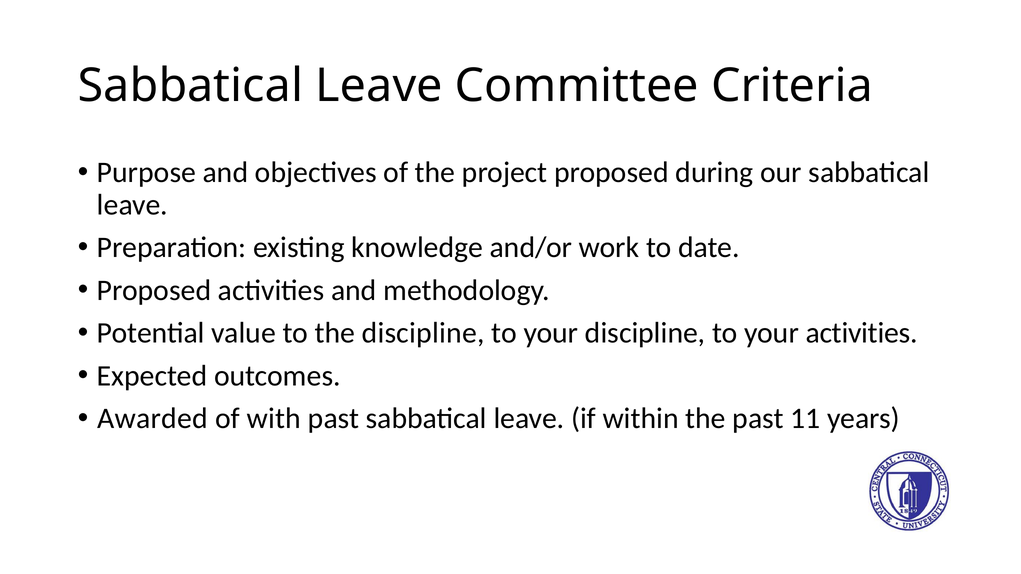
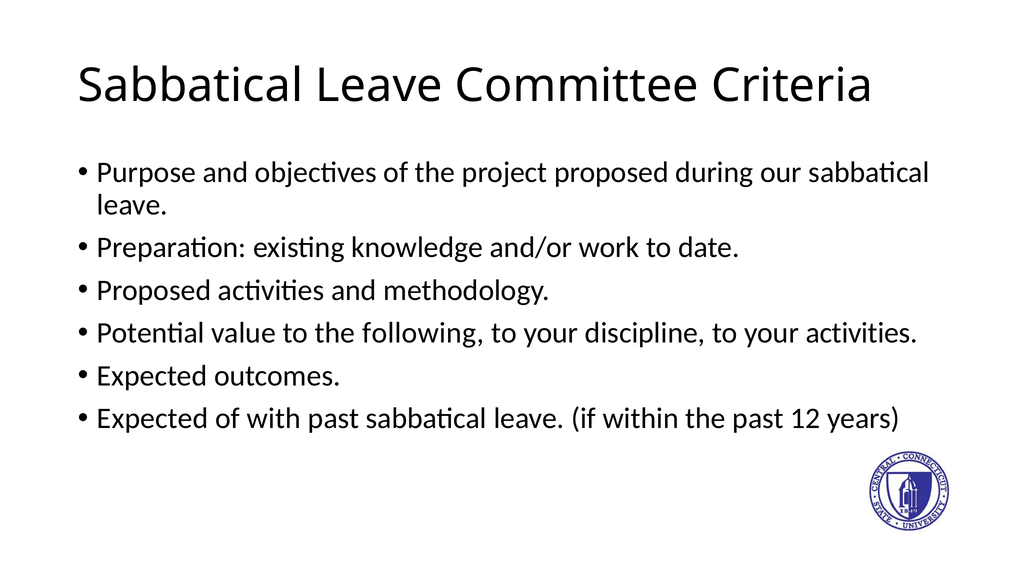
the discipline: discipline -> following
Awarded at (153, 419): Awarded -> Expected
11: 11 -> 12
